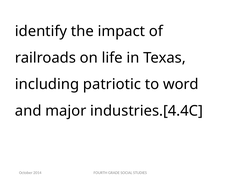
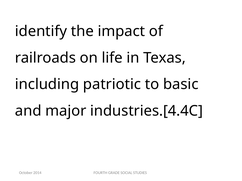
word: word -> basic
